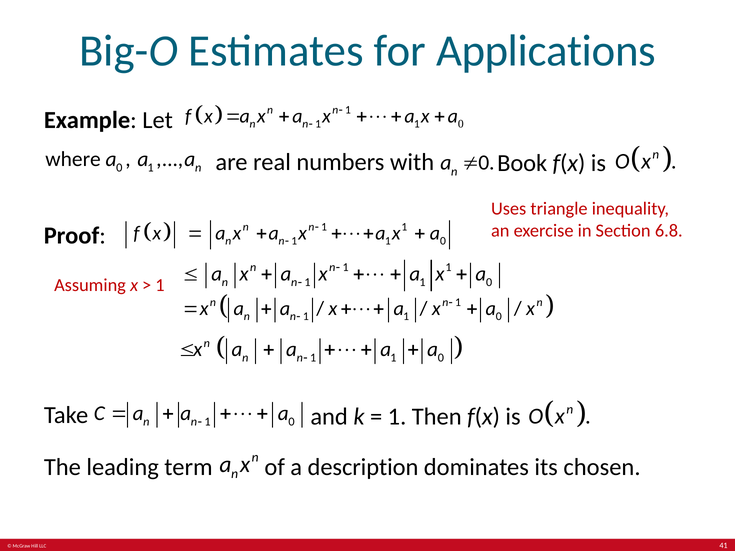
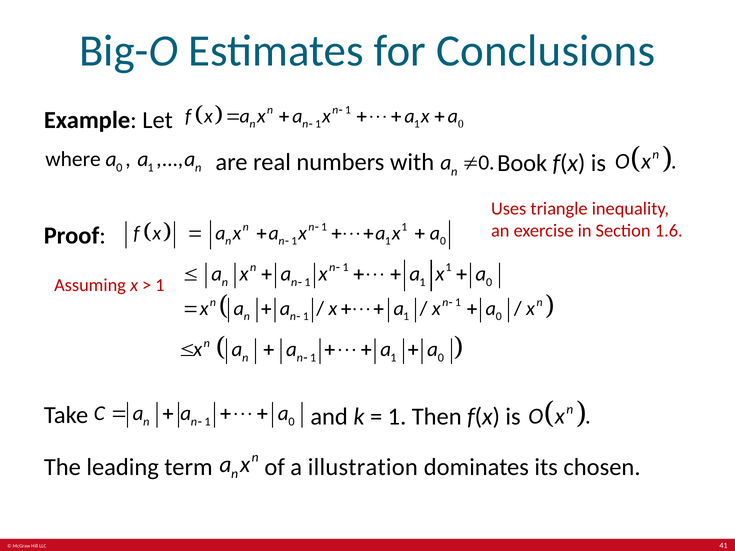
Applications: Applications -> Conclusions
6.8: 6.8 -> 1.6
description: description -> illustration
